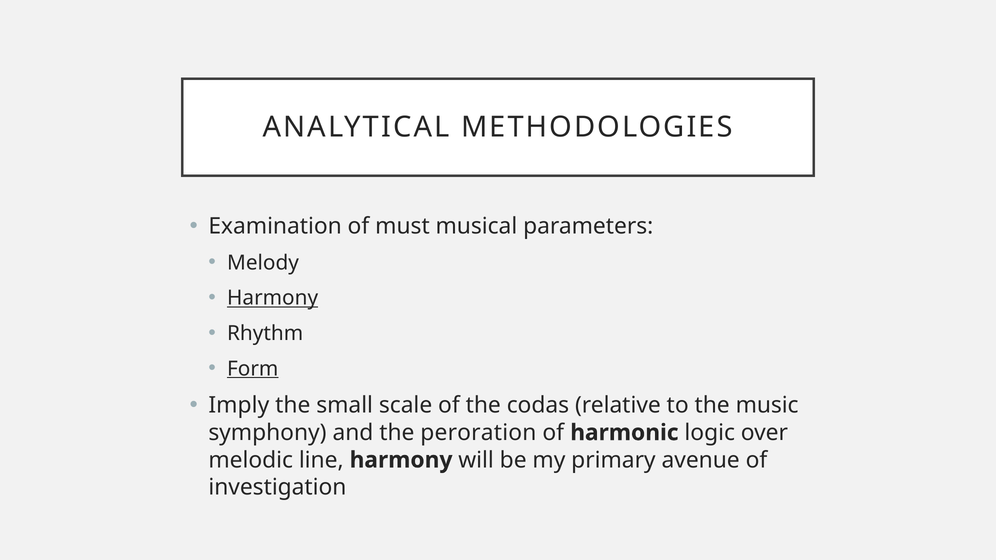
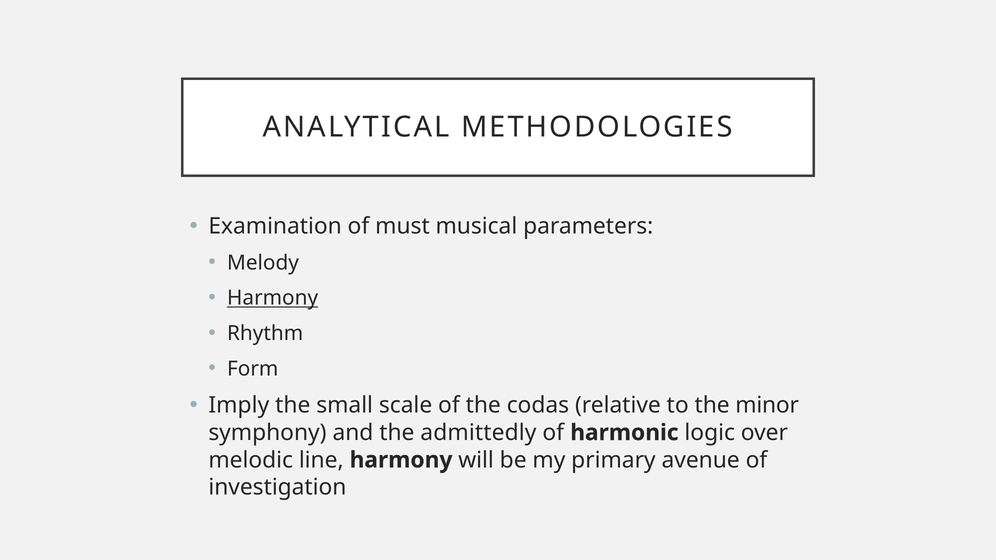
Form underline: present -> none
music: music -> minor
peroration: peroration -> admittedly
